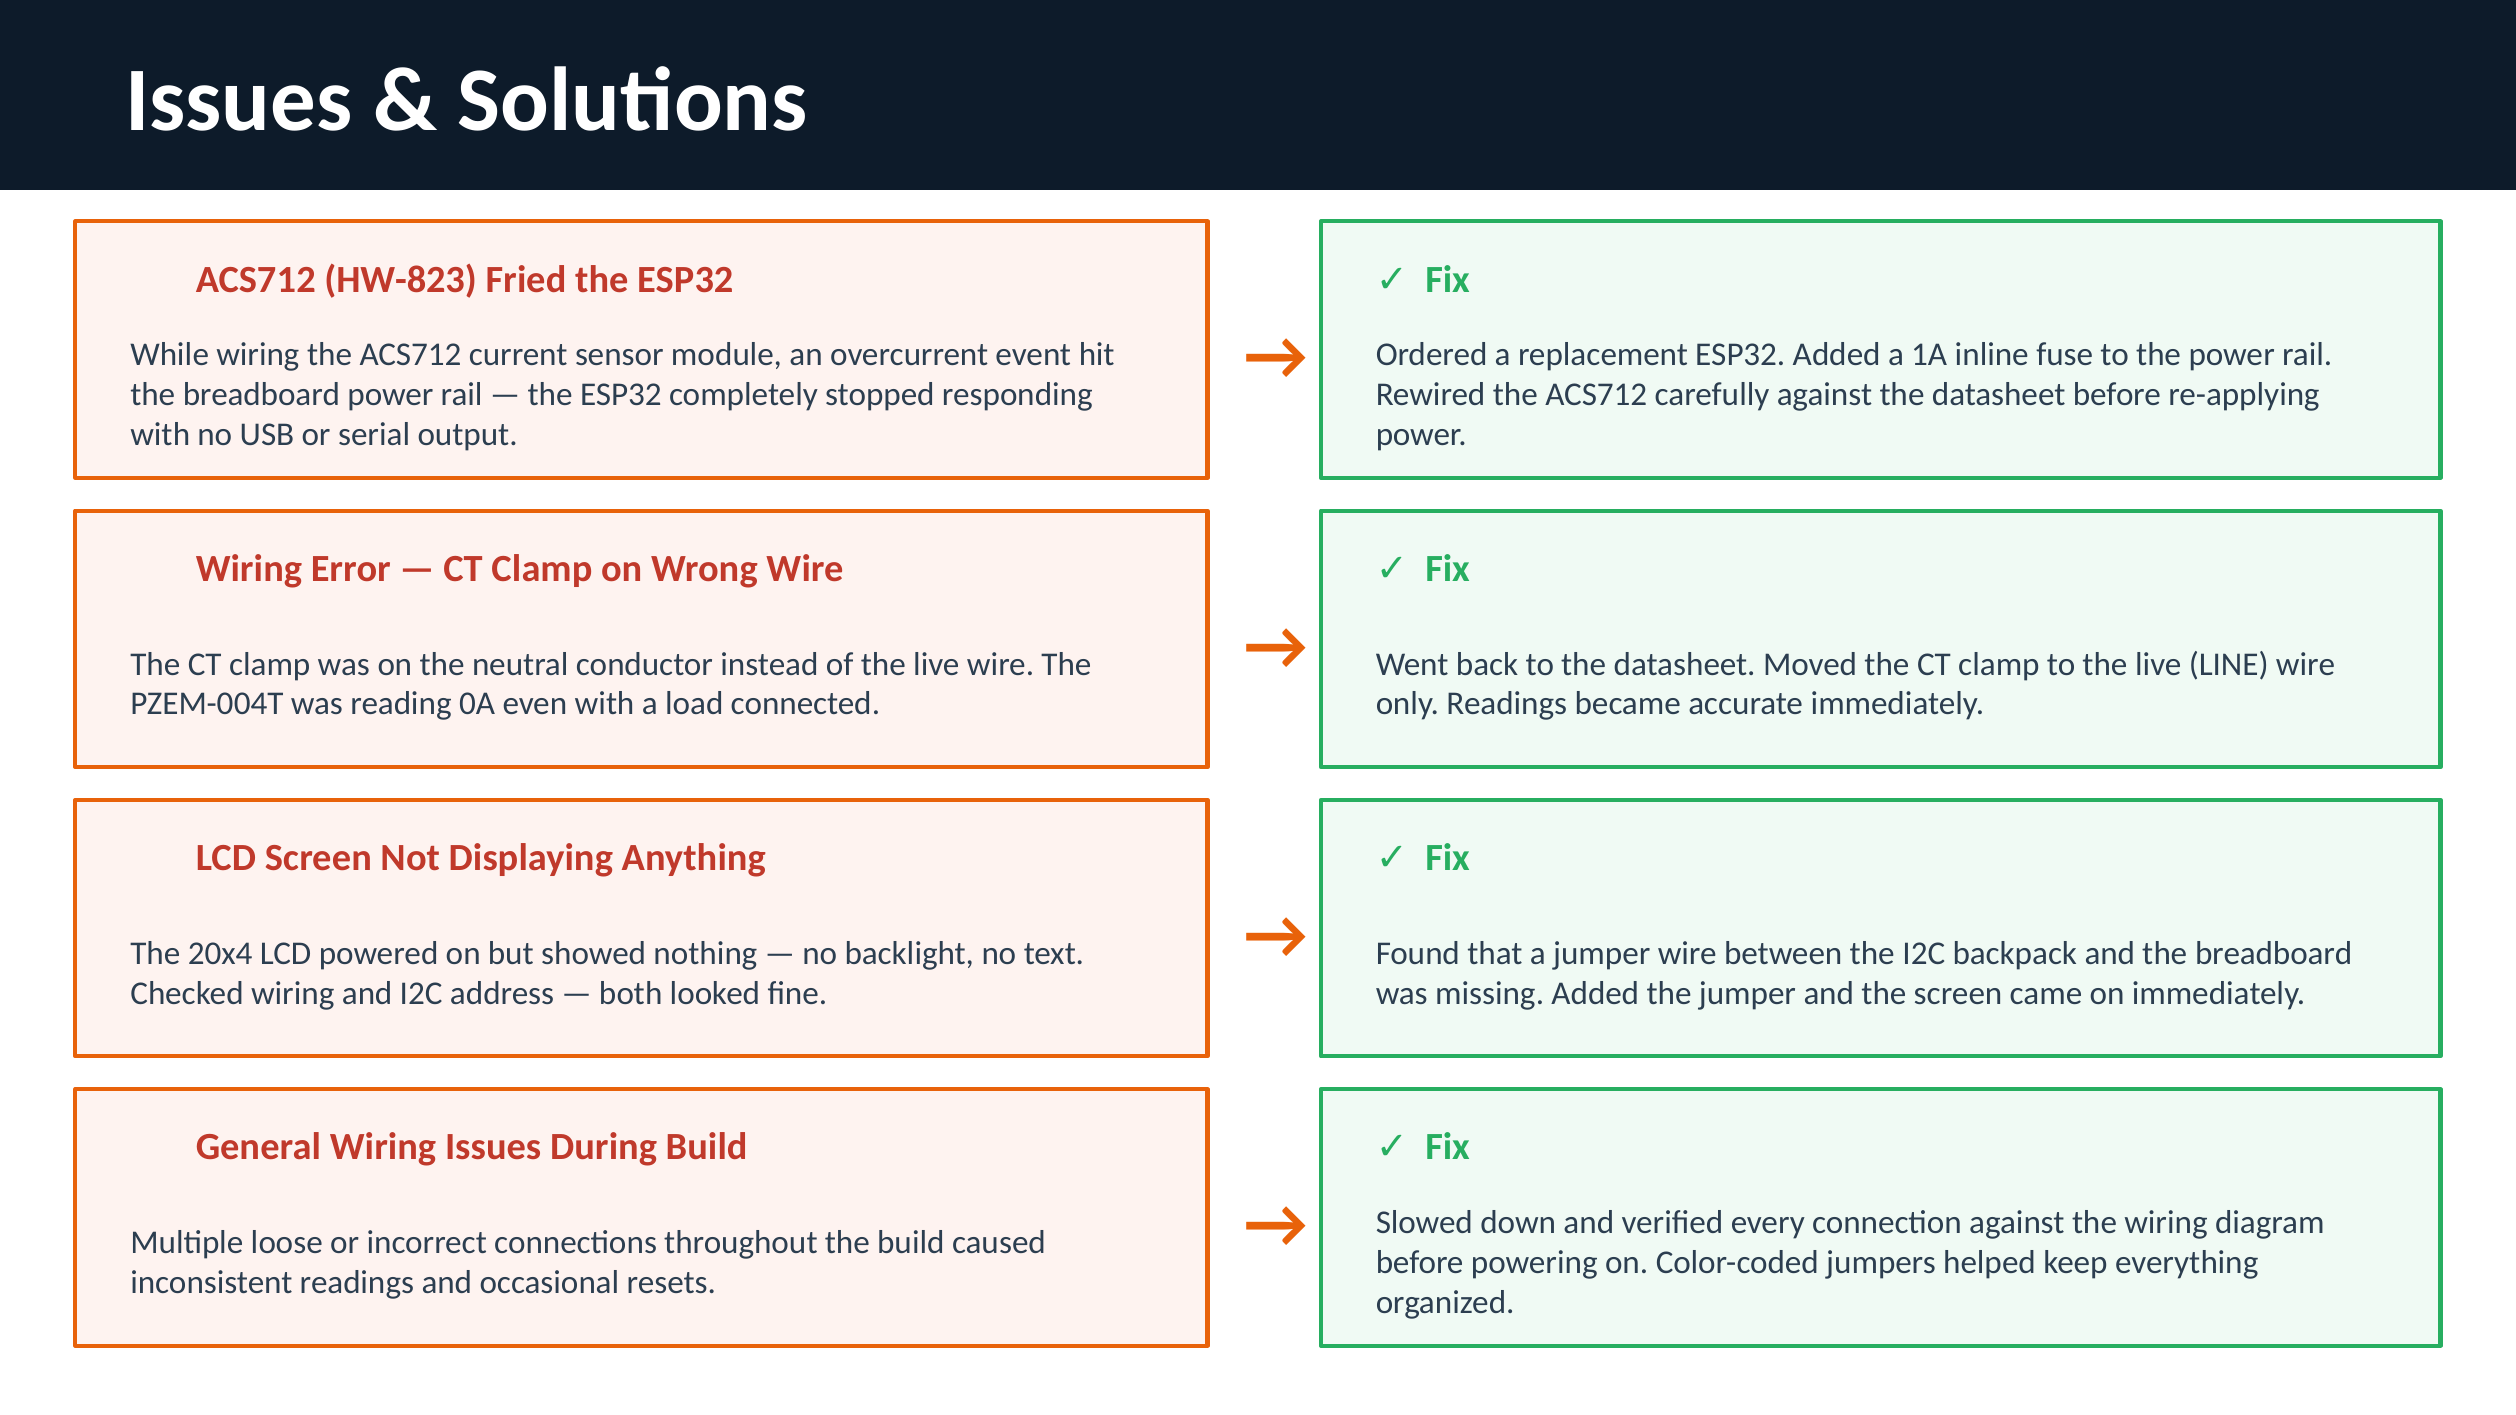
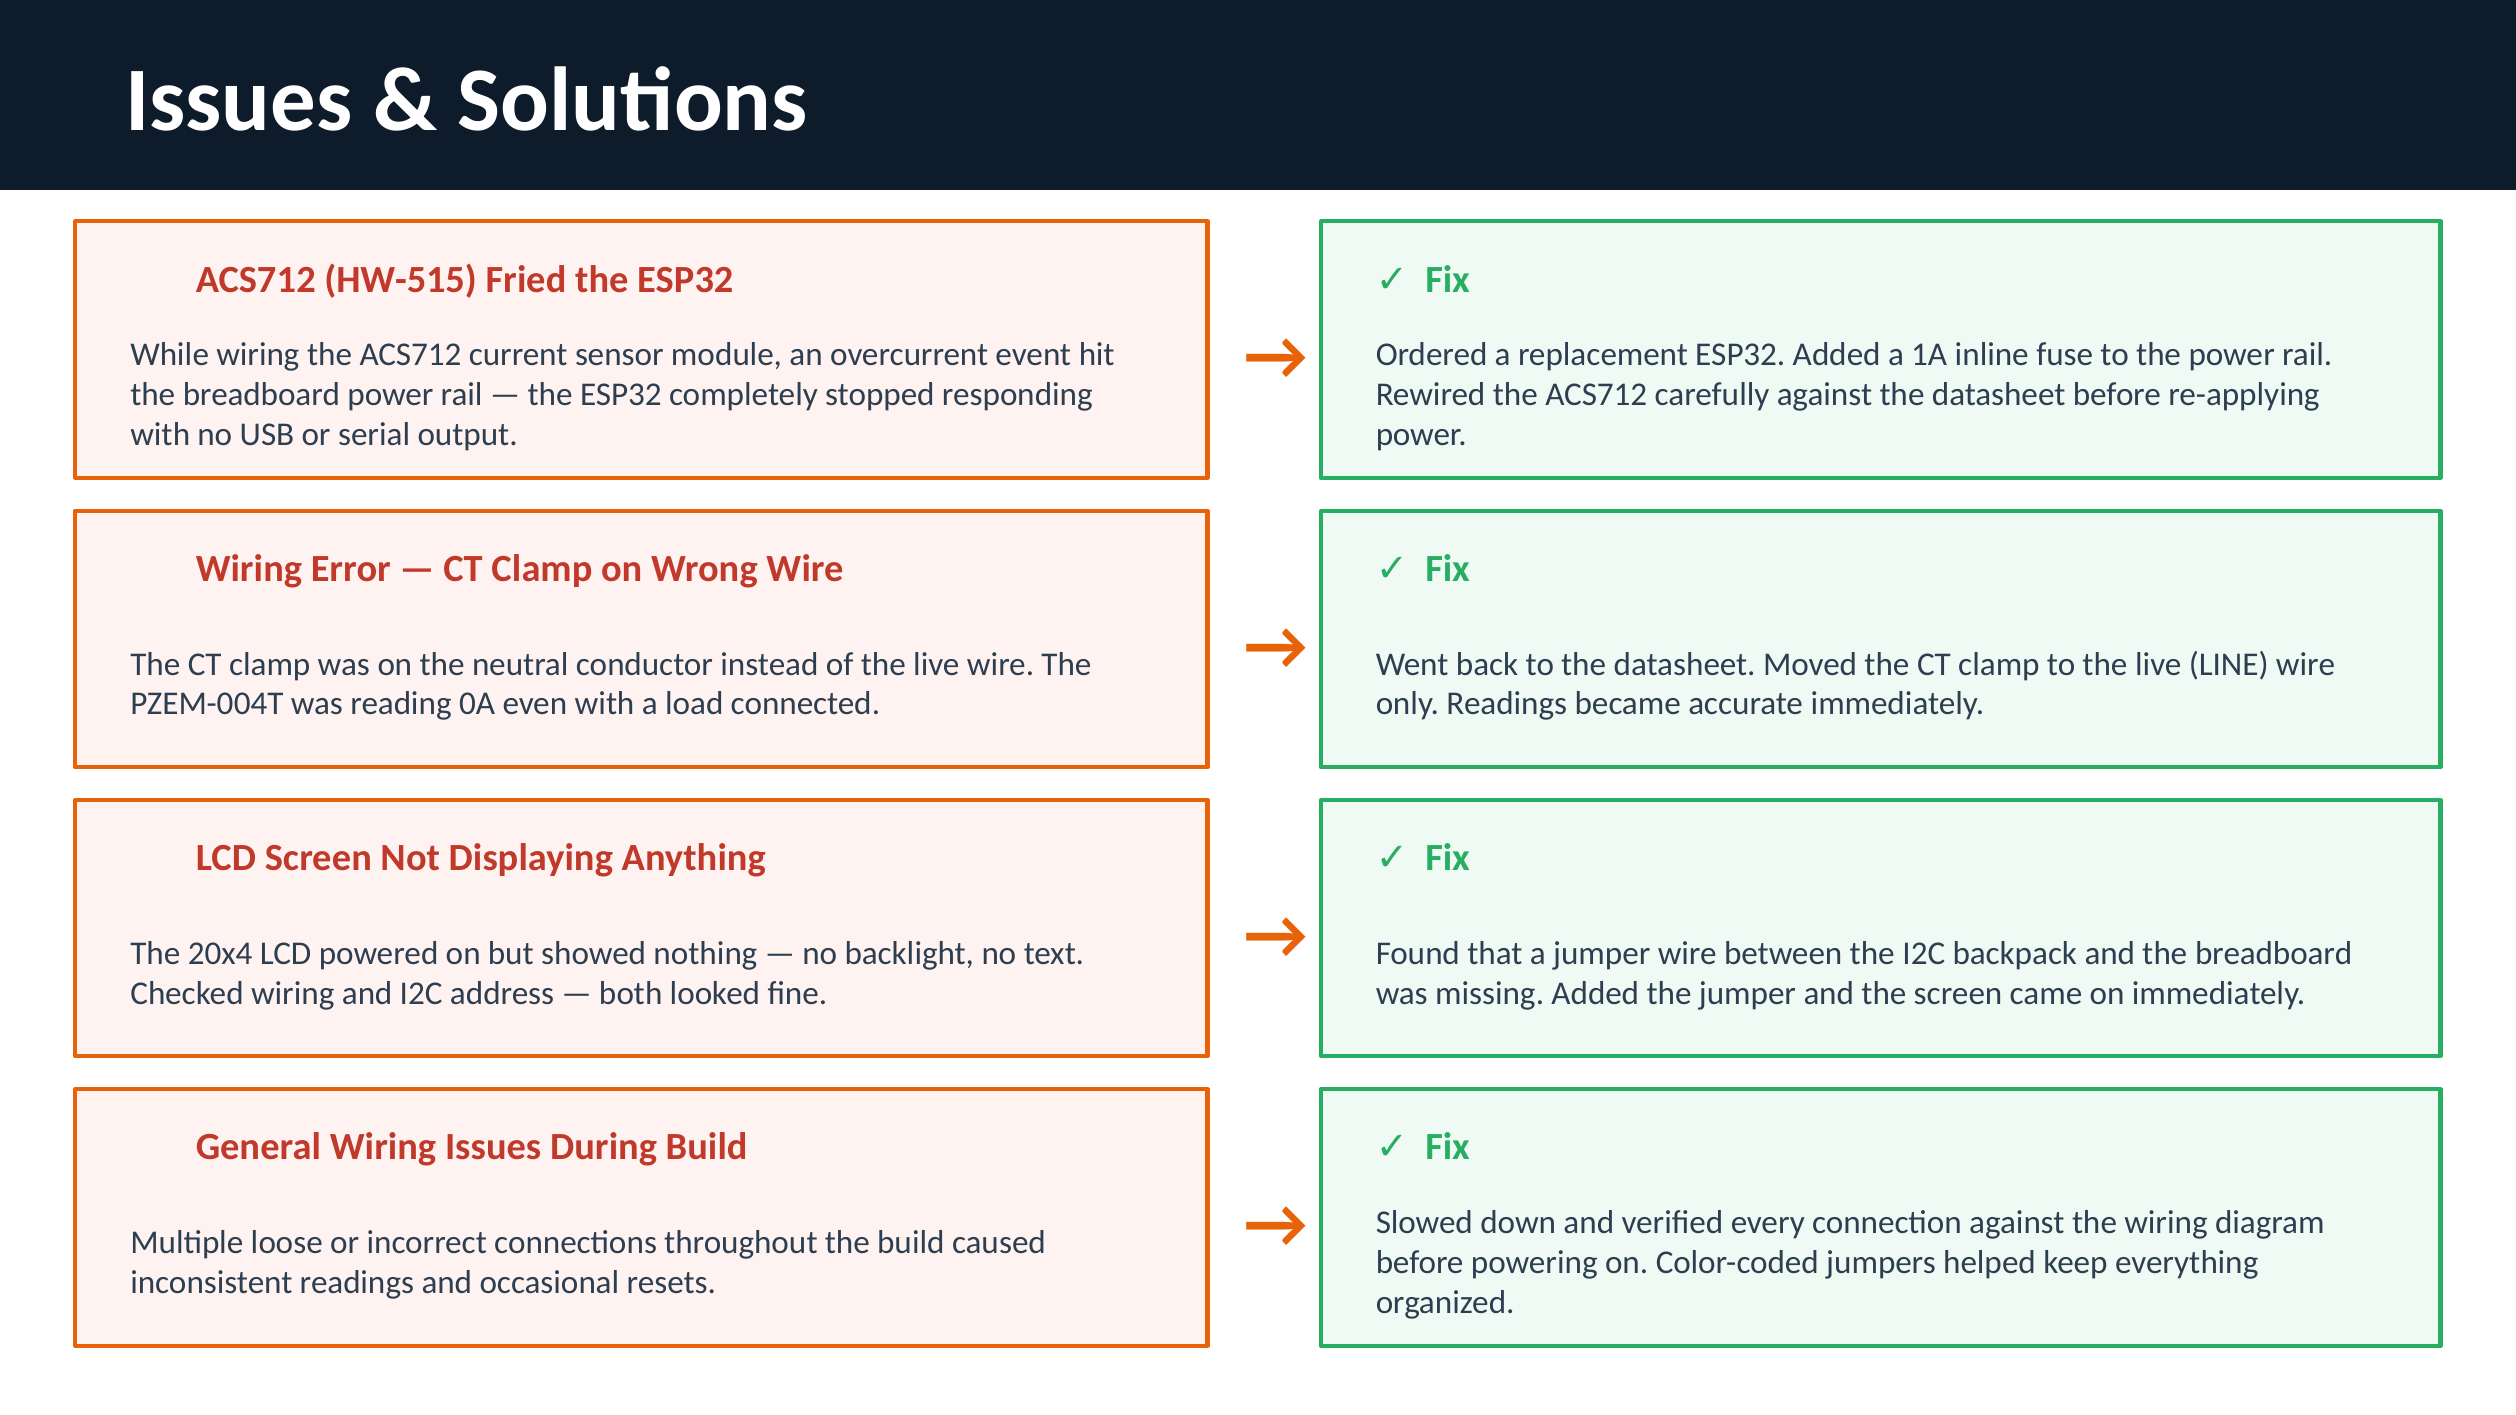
HW-823: HW-823 -> HW-515
